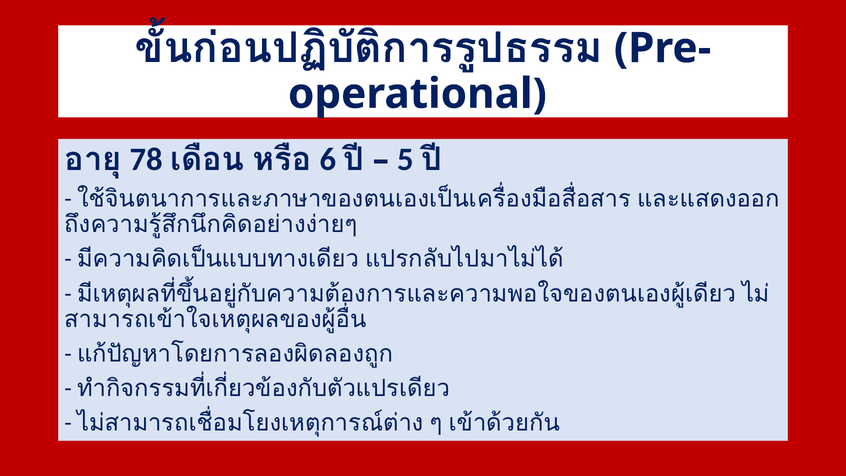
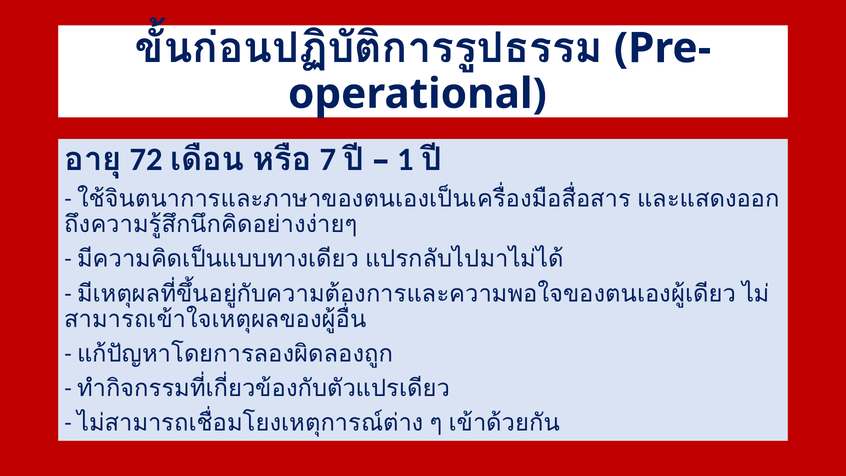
78: 78 -> 72
6: 6 -> 7
5: 5 -> 1
